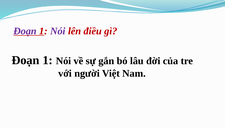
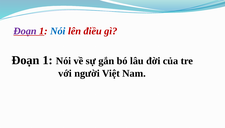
Nói at (58, 31) colour: purple -> blue
